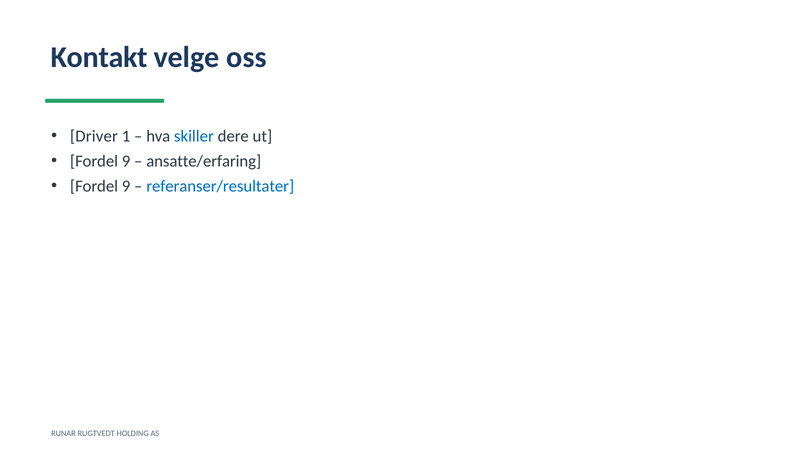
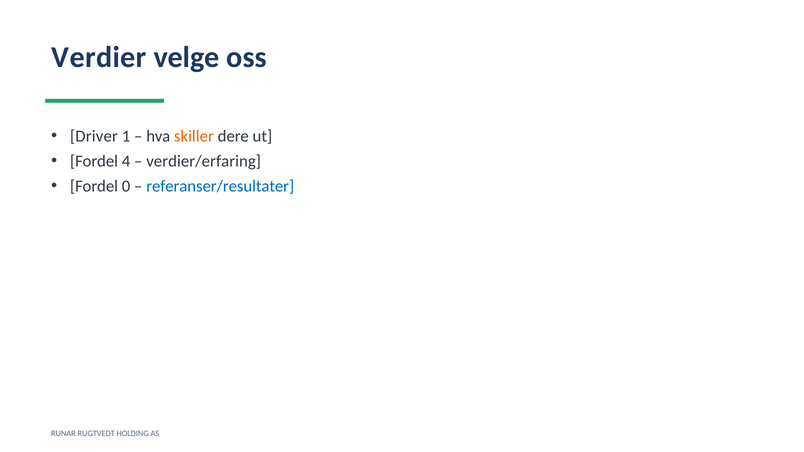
Kontakt: Kontakt -> Verdier
skiller colour: blue -> orange
9 at (126, 161): 9 -> 4
ansatte/erfaring: ansatte/erfaring -> verdier/erfaring
9 at (126, 186): 9 -> 0
